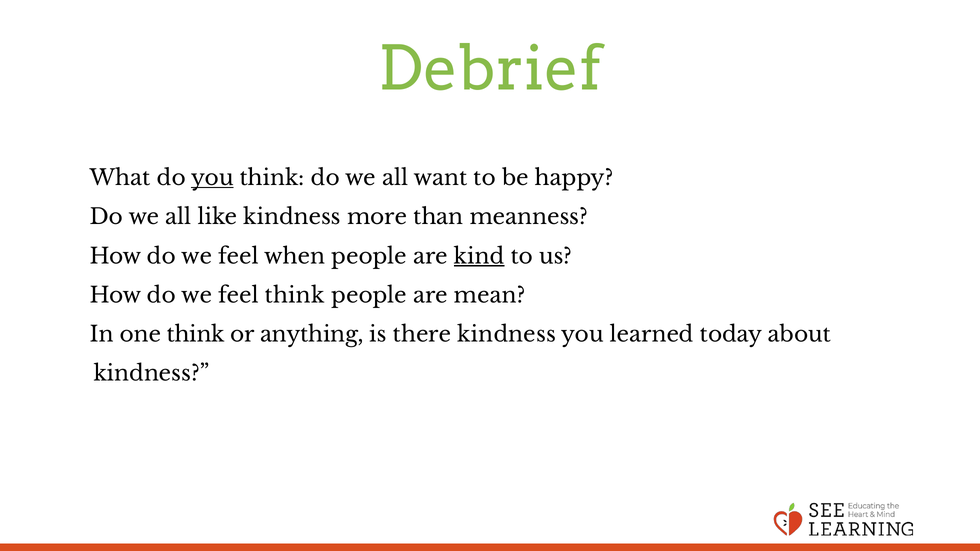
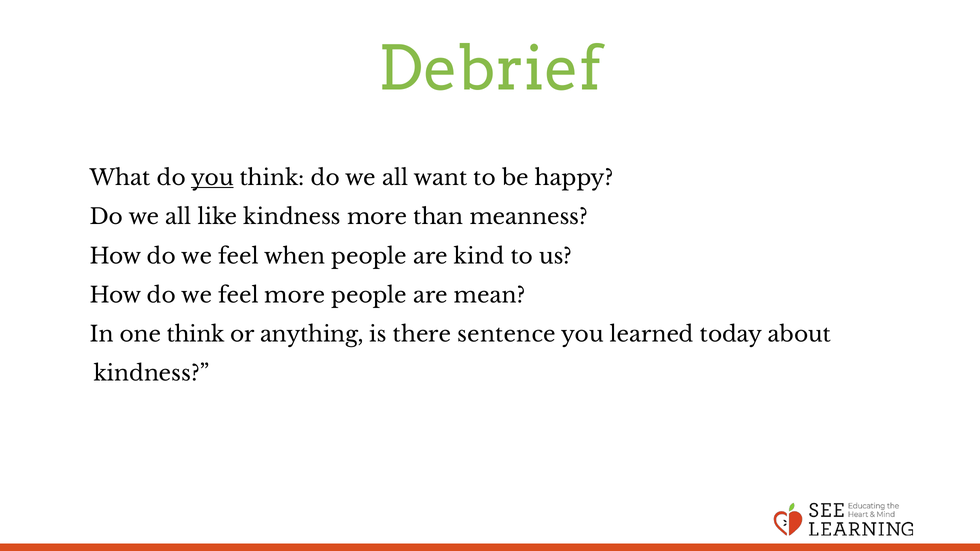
kind underline: present -> none
feel think: think -> more
there kindness: kindness -> sentence
